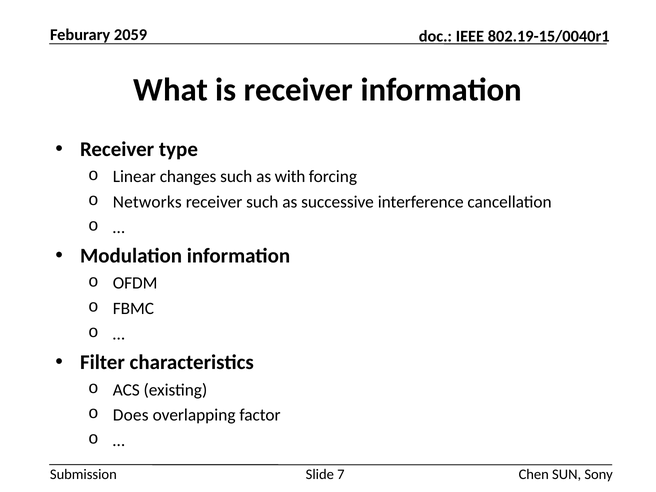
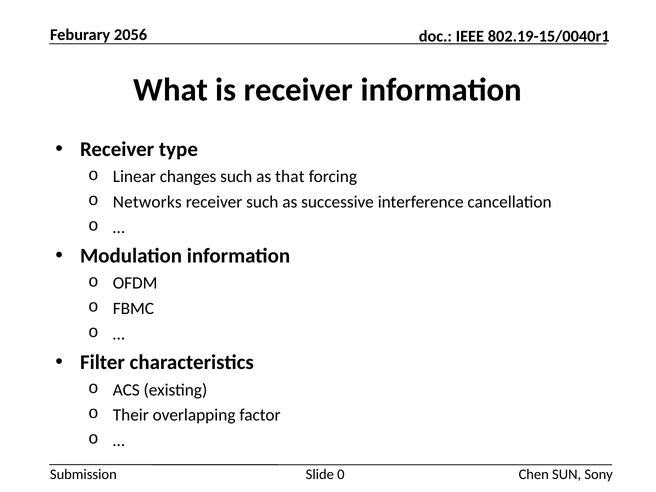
2059: 2059 -> 2056
with: with -> that
Does: Does -> Their
7: 7 -> 0
